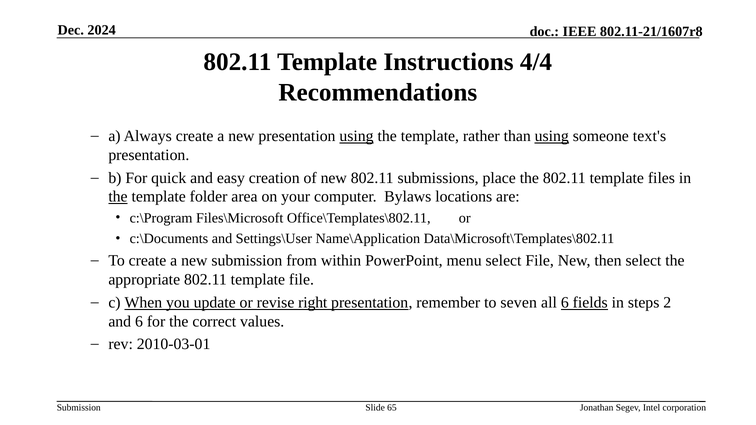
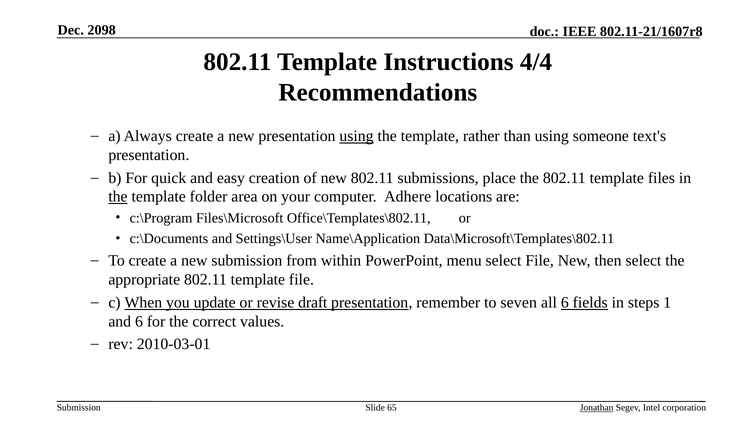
2024: 2024 -> 2098
using at (552, 136) underline: present -> none
Bylaws: Bylaws -> Adhere
right: right -> draft
2: 2 -> 1
Jonathan underline: none -> present
